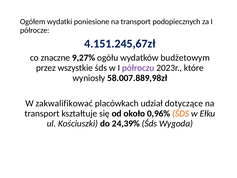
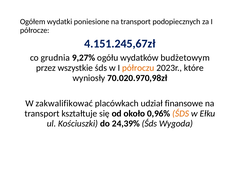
znaczne: znaczne -> grudnia
półroczu colour: purple -> orange
58.007.889,98zł: 58.007.889,98zł -> 70.020.970,98zł
dotyczące: dotyczące -> finansowe
